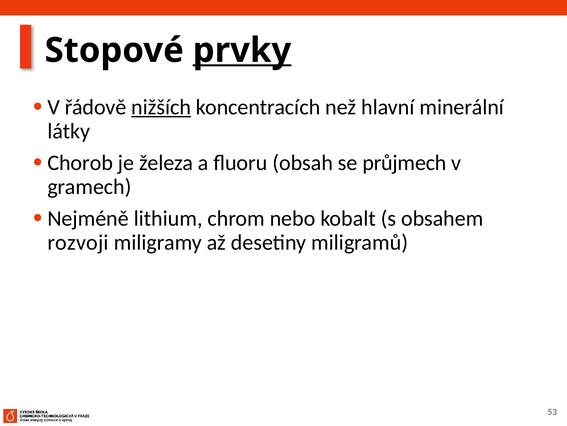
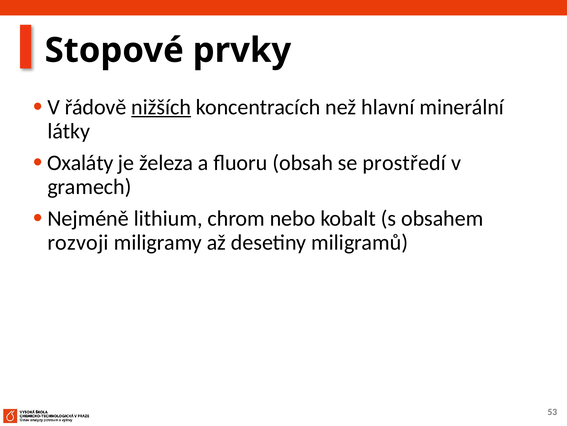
prvky underline: present -> none
Chorob: Chorob -> Oxaláty
průjmech: průjmech -> prostředí
